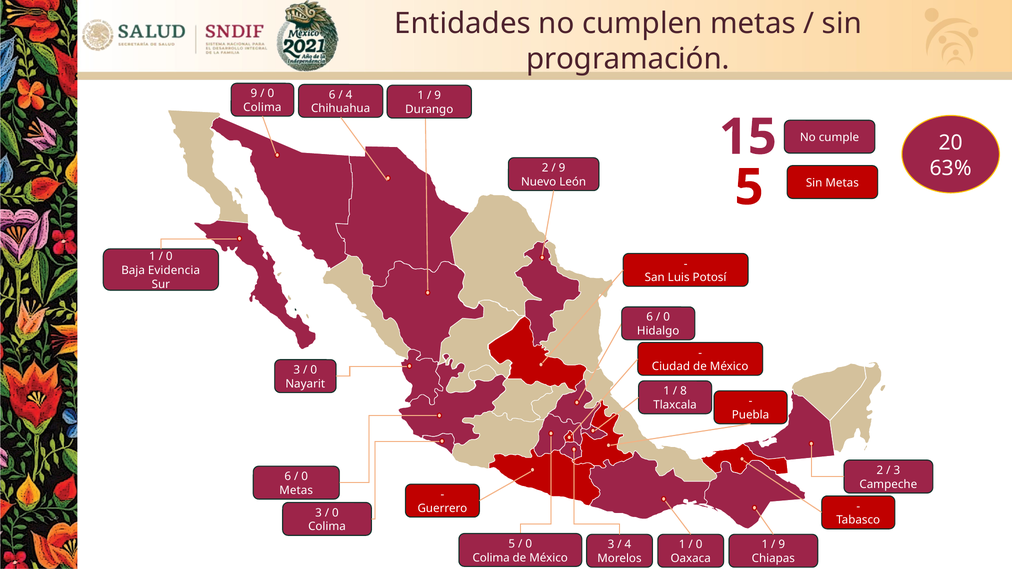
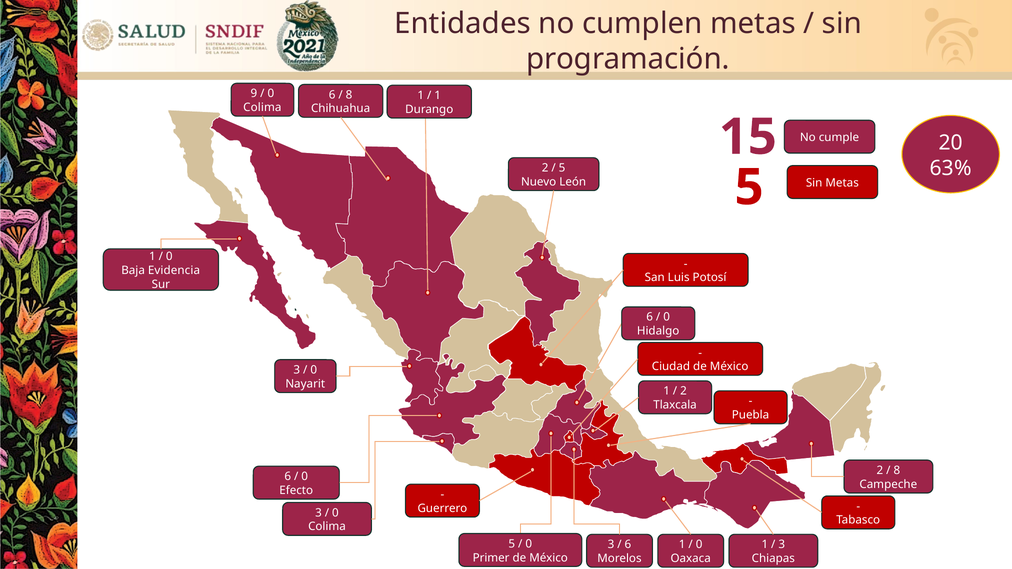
4 at (349, 95): 4 -> 8
9 at (438, 96): 9 -> 1
9 at (562, 168): 9 -> 5
8 at (683, 391): 8 -> 2
3 at (897, 471): 3 -> 8
Metas at (296, 491): Metas -> Efecto
4 at (628, 545): 4 -> 6
9 at (782, 545): 9 -> 3
Colima at (491, 558): Colima -> Primer
